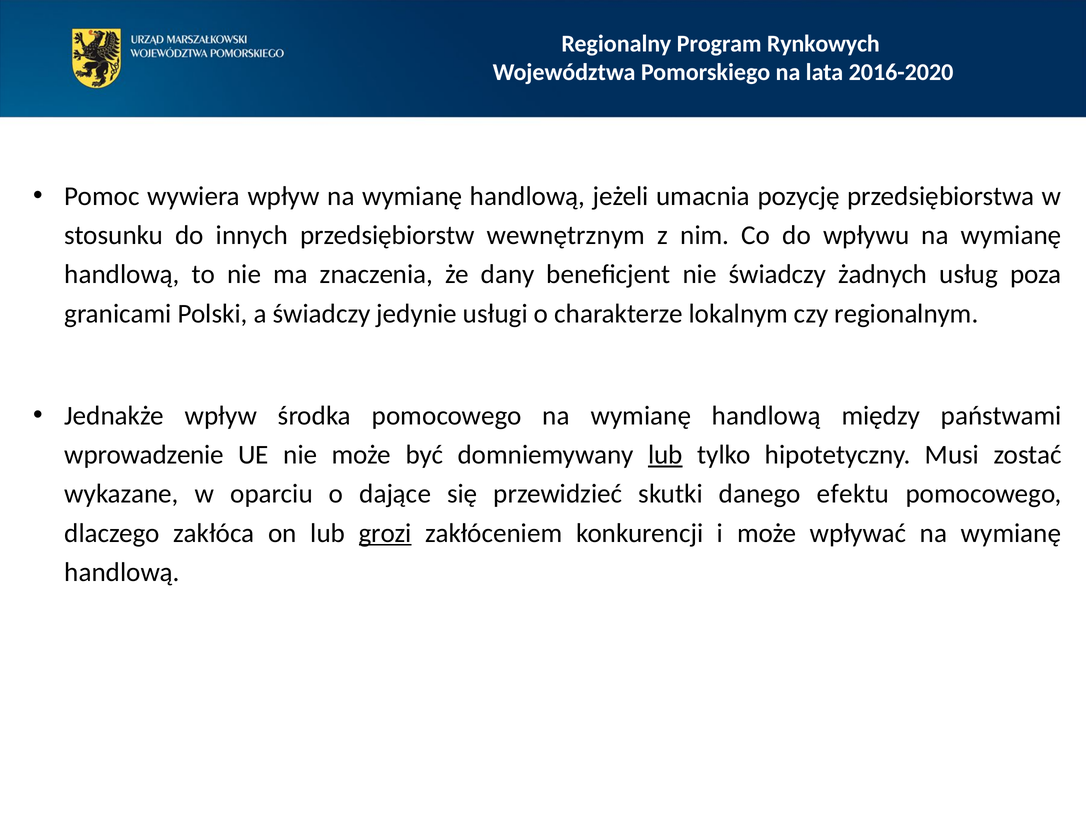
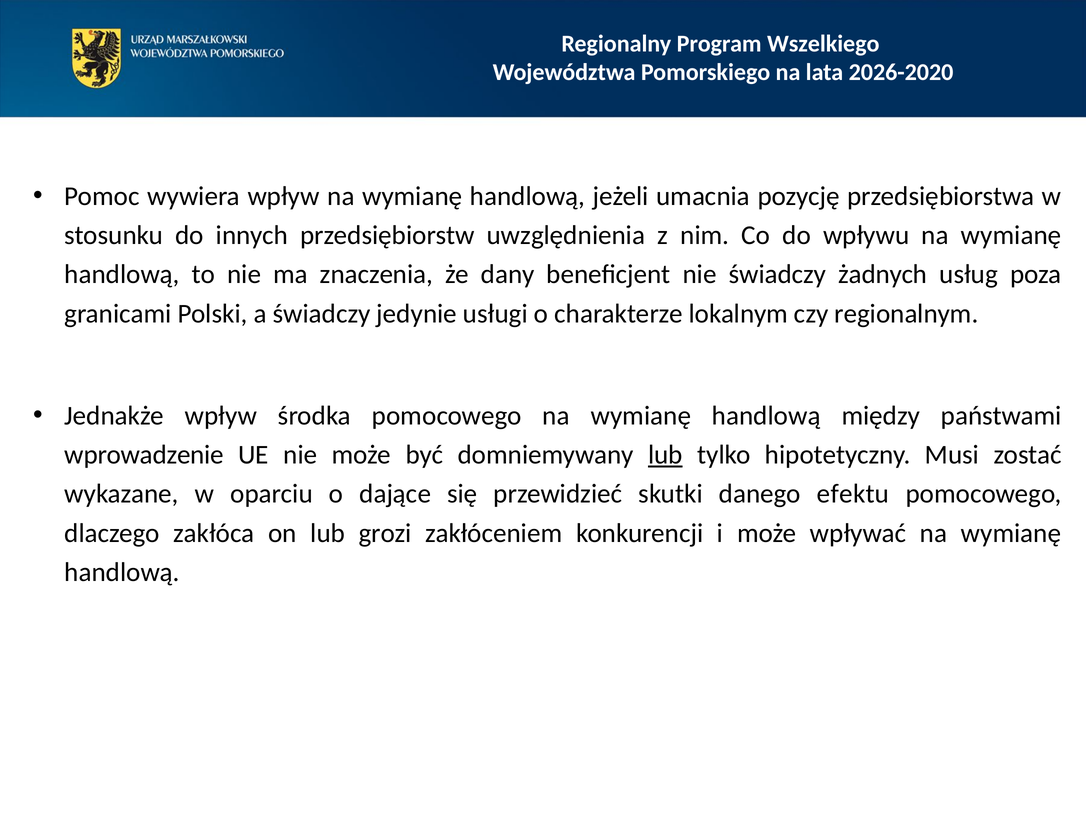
Rynkowych: Rynkowych -> Wszelkiego
2016-2020: 2016-2020 -> 2026-2020
wewnętrznym: wewnętrznym -> uwzględnienia
grozi underline: present -> none
